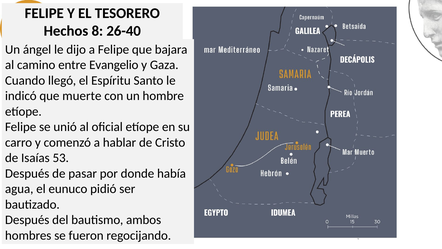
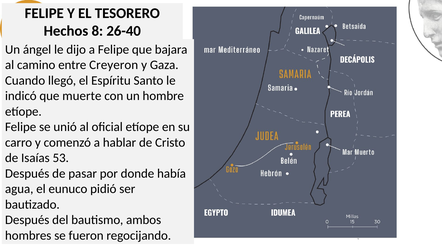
Evangelio: Evangelio -> Creyeron
